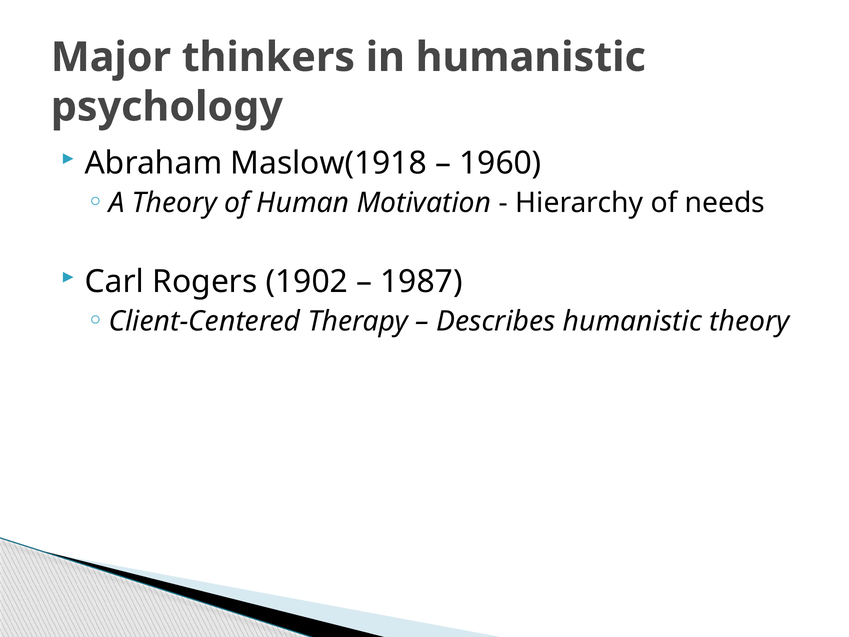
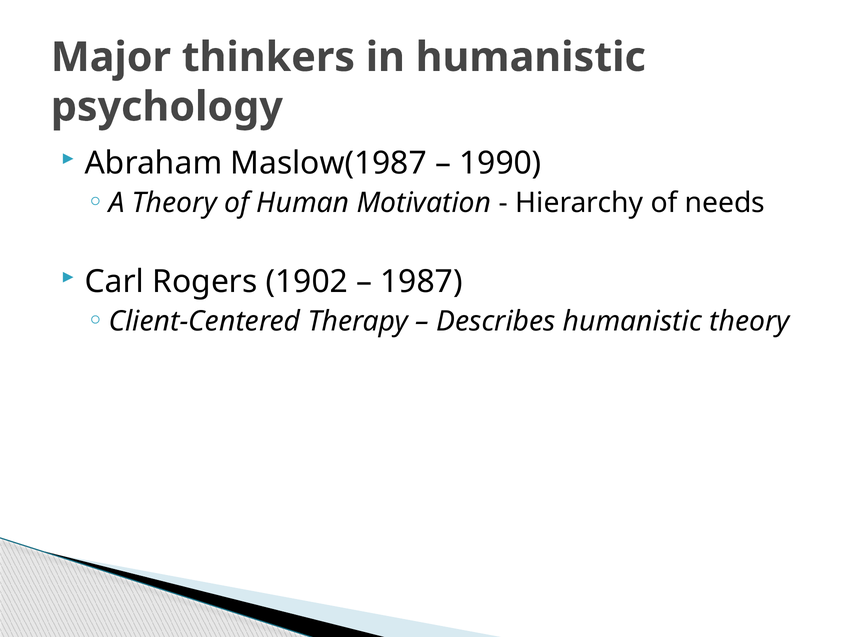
Maslow(1918: Maslow(1918 -> Maslow(1987
1960: 1960 -> 1990
